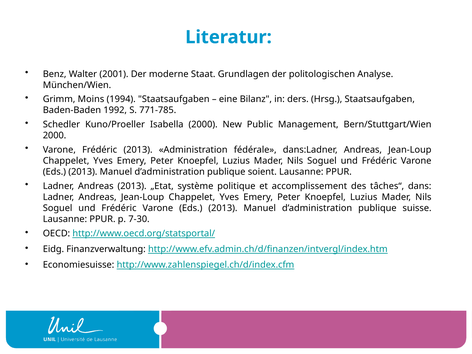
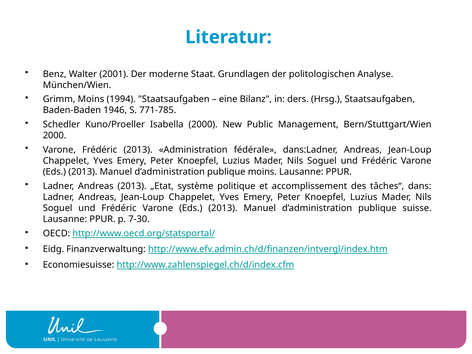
1992: 1992 -> 1946
publique soient: soient -> moins
